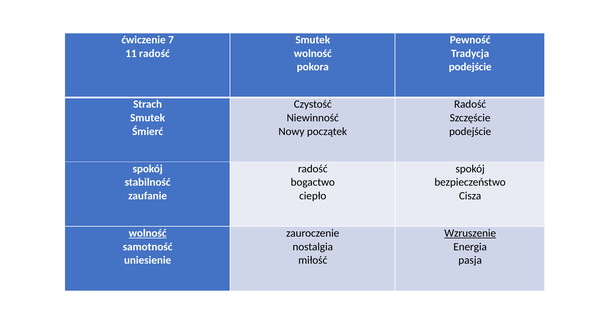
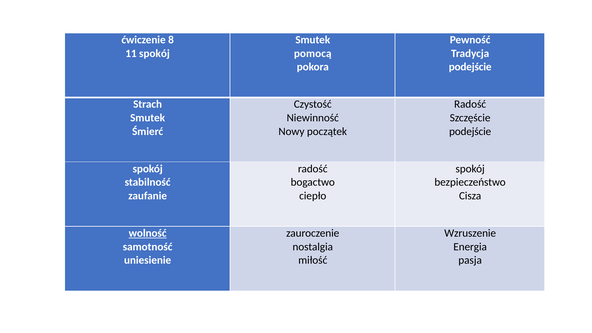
7: 7 -> 8
11 radość: radość -> spokój
wolność at (313, 53): wolność -> pomocą
Wzruszenie underline: present -> none
